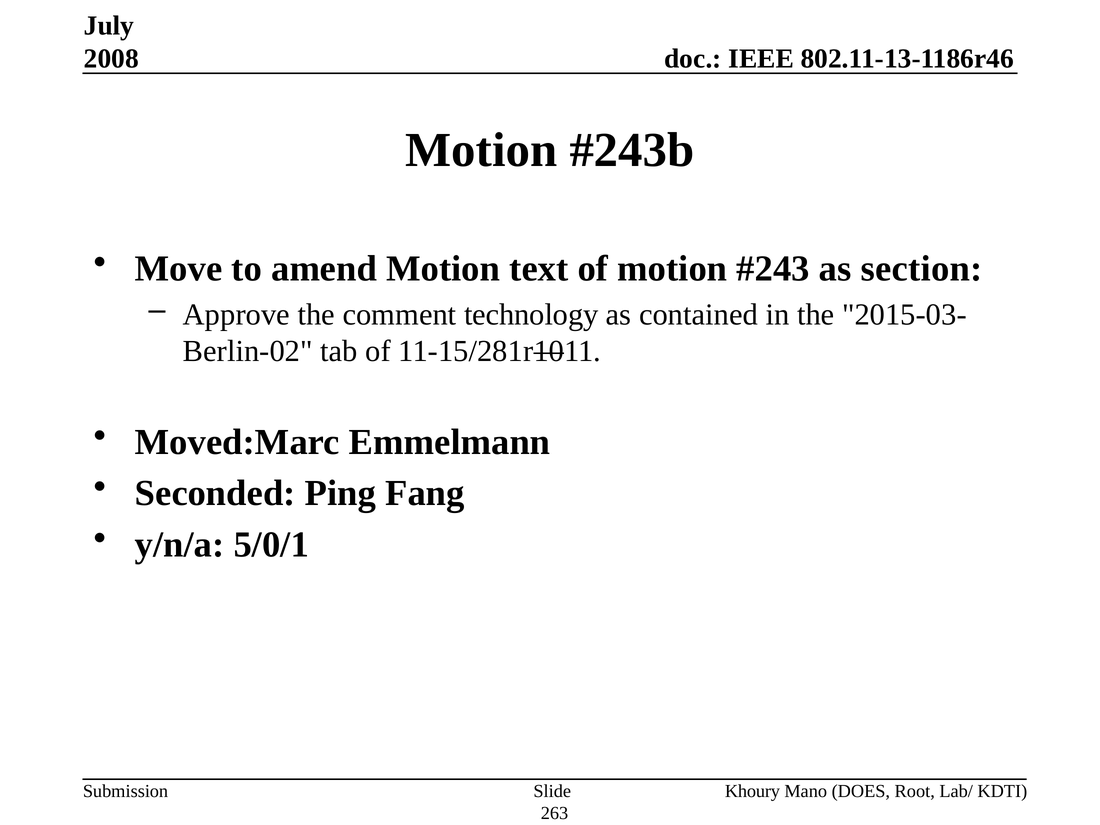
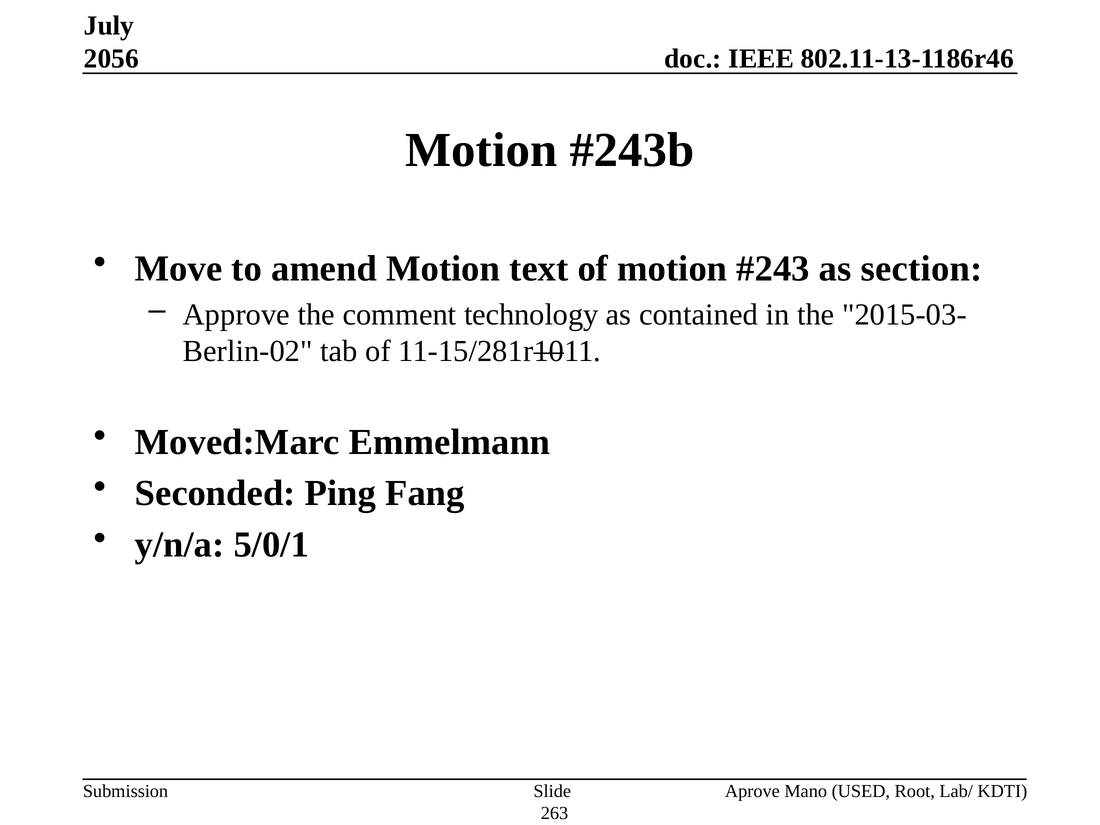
2008: 2008 -> 2056
Khoury: Khoury -> Aprove
DOES: DOES -> USED
